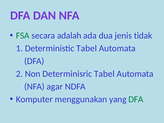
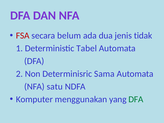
FSA colour: green -> red
adalah: adalah -> belum
Determinisric Tabel: Tabel -> Sama
agar: agar -> satu
